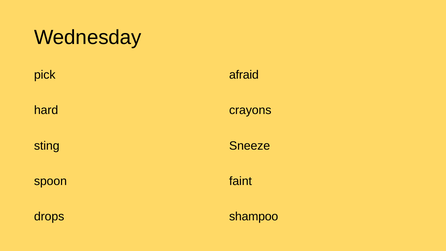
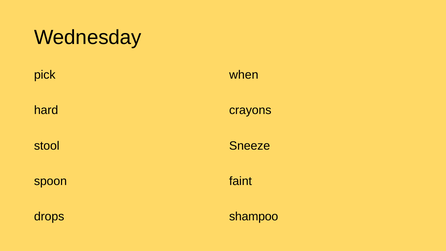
afraid: afraid -> when
sting: sting -> stool
